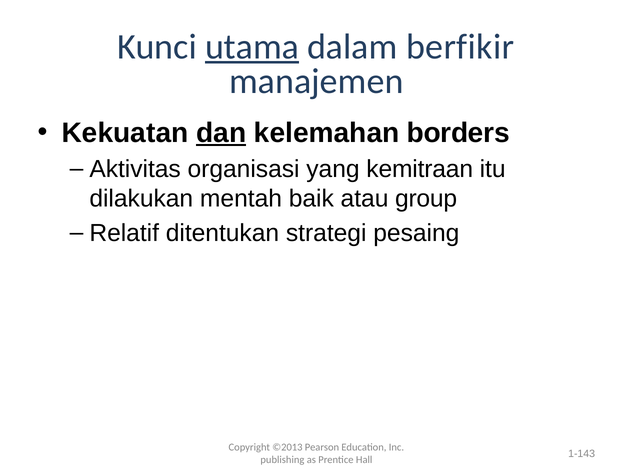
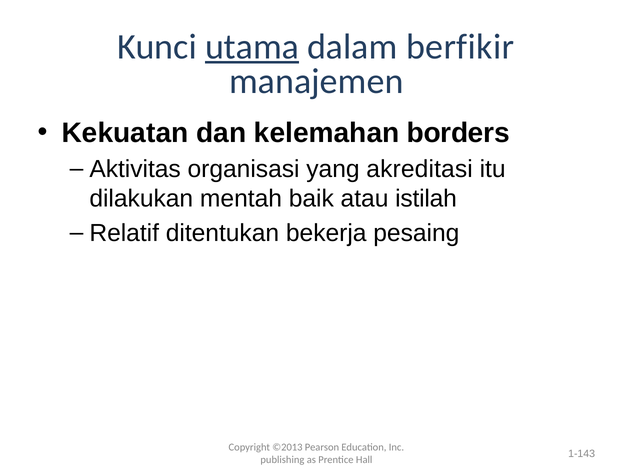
dan underline: present -> none
kemitraan: kemitraan -> akreditasi
group: group -> istilah
strategi: strategi -> bekerja
